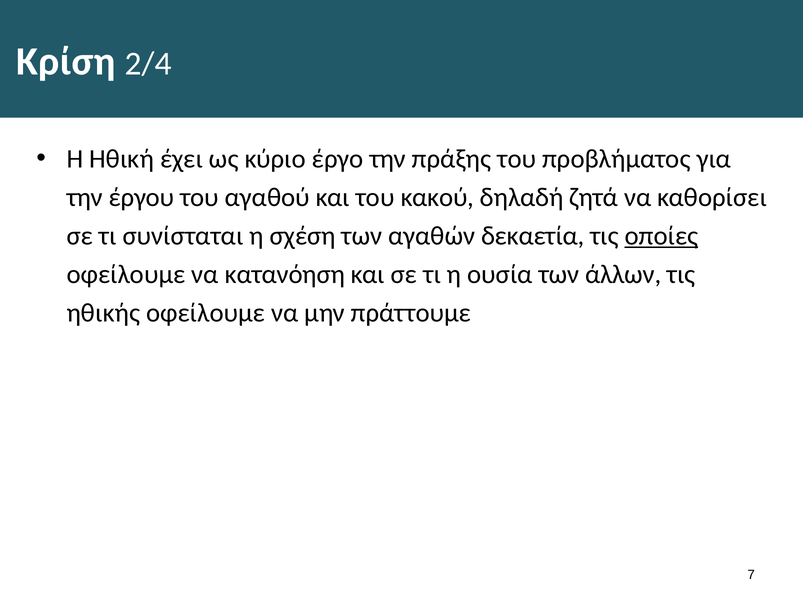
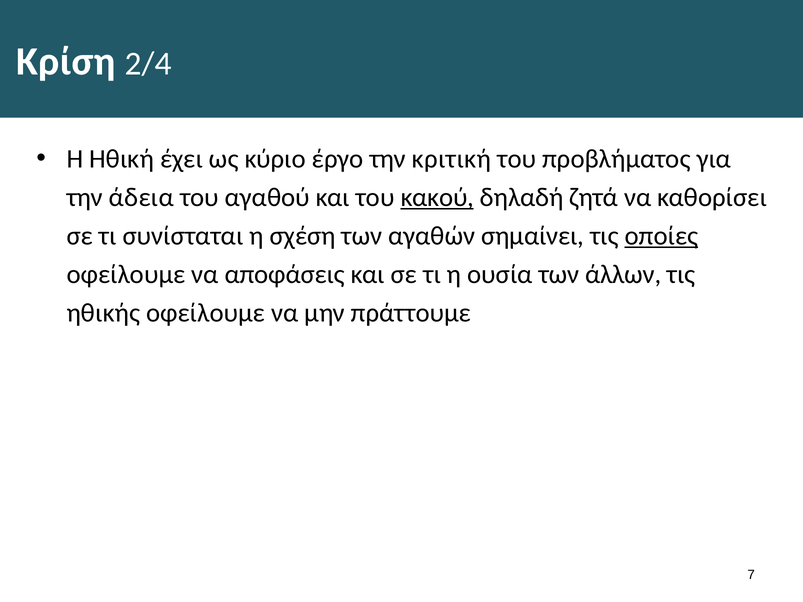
πράξης: πράξης -> κριτική
έργου: έργου -> άδεια
κακού underline: none -> present
δεκαετία: δεκαετία -> σημαίνει
κατανόηση: κατανόηση -> αποφάσεις
